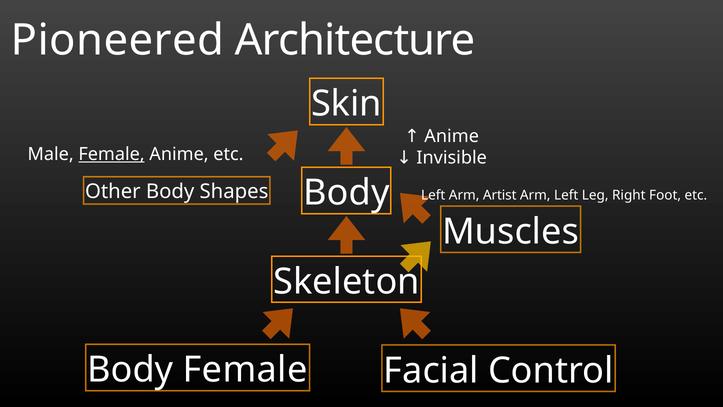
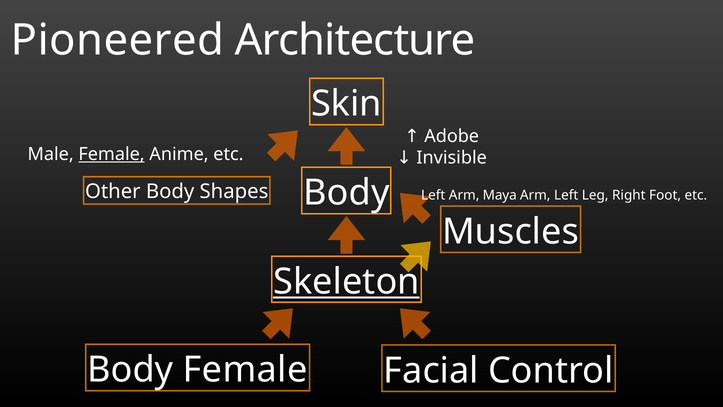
Anime at (452, 136): Anime -> Adobe
Artist: Artist -> Maya
Skeleton underline: none -> present
